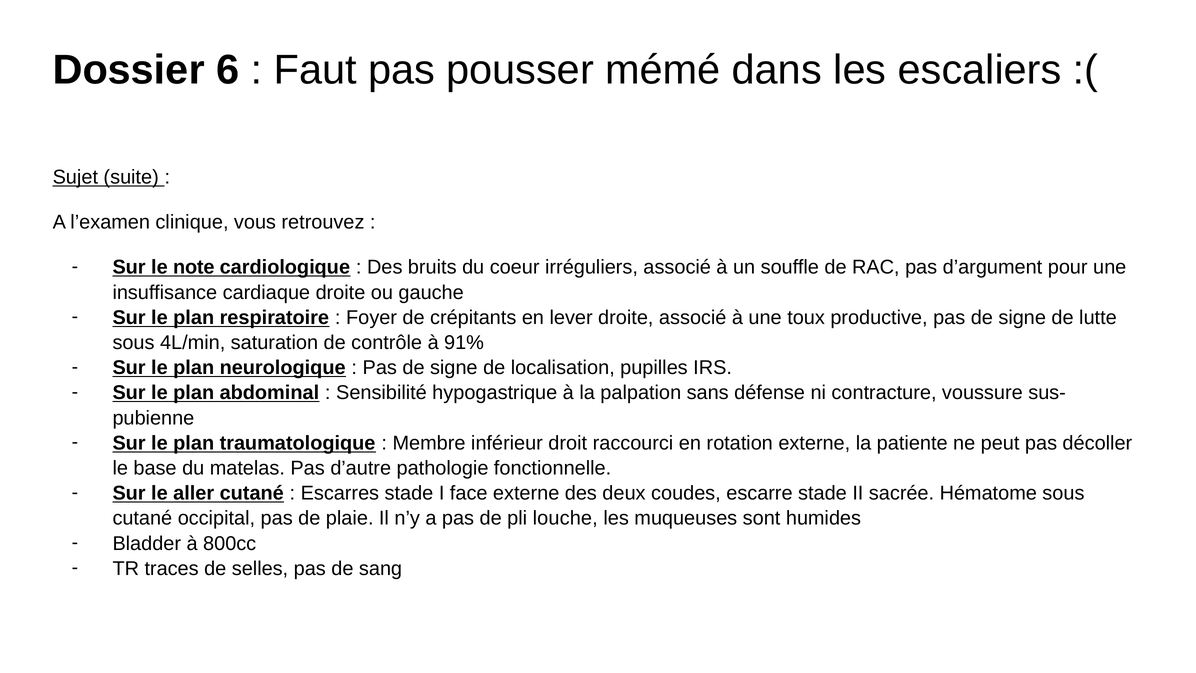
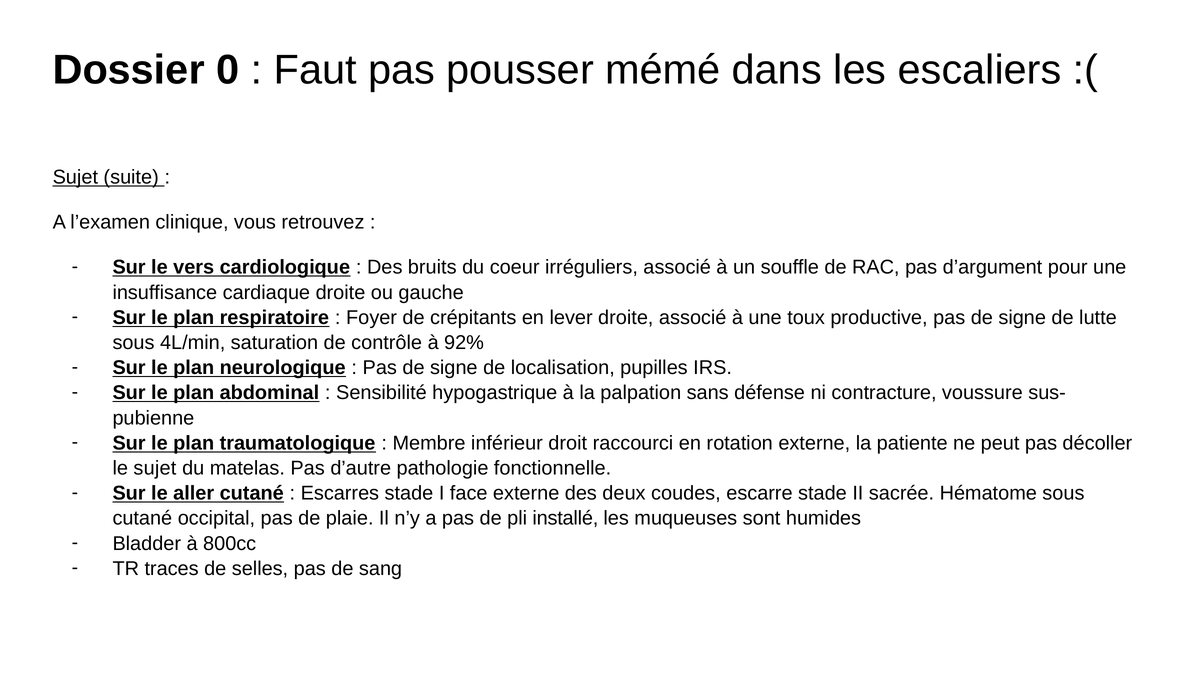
6: 6 -> 0
note: note -> vers
91%: 91% -> 92%
le base: base -> sujet
louche: louche -> installé
